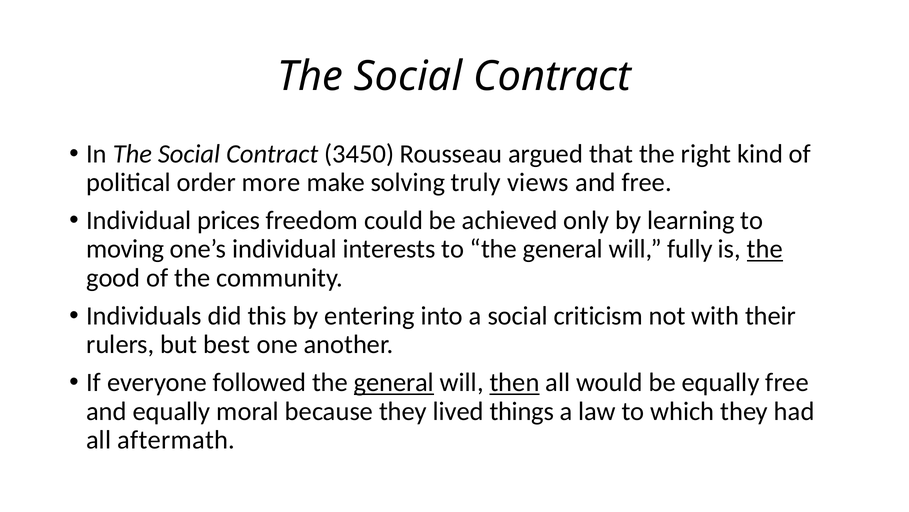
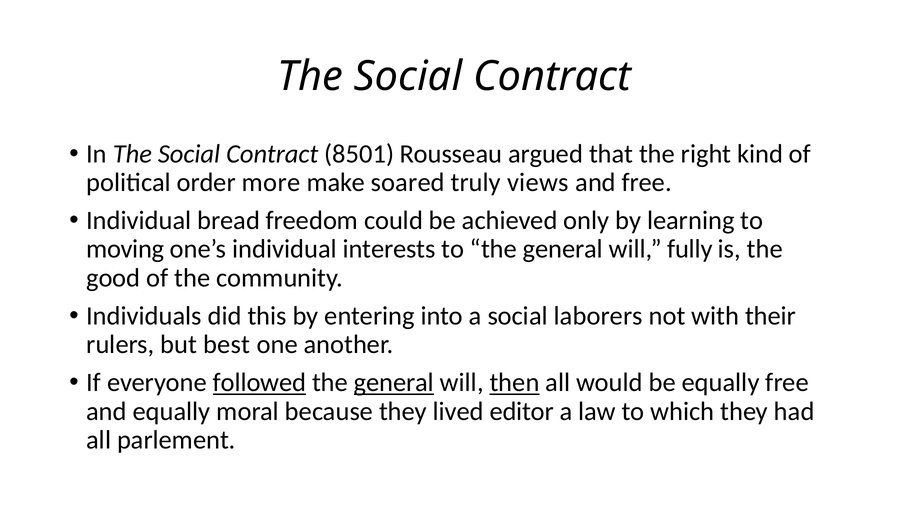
3450: 3450 -> 8501
solving: solving -> soared
prices: prices -> bread
the at (765, 249) underline: present -> none
criticism: criticism -> laborers
followed underline: none -> present
things: things -> editor
aftermath: aftermath -> parlement
